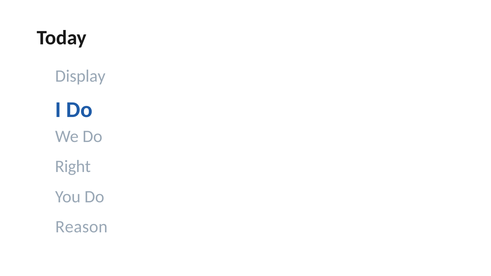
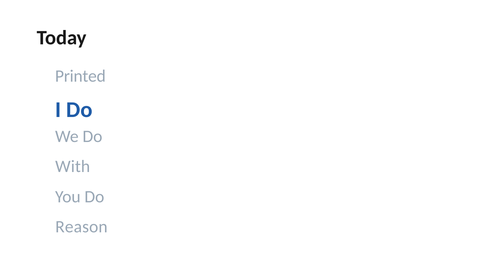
Display: Display -> Printed
Right: Right -> With
